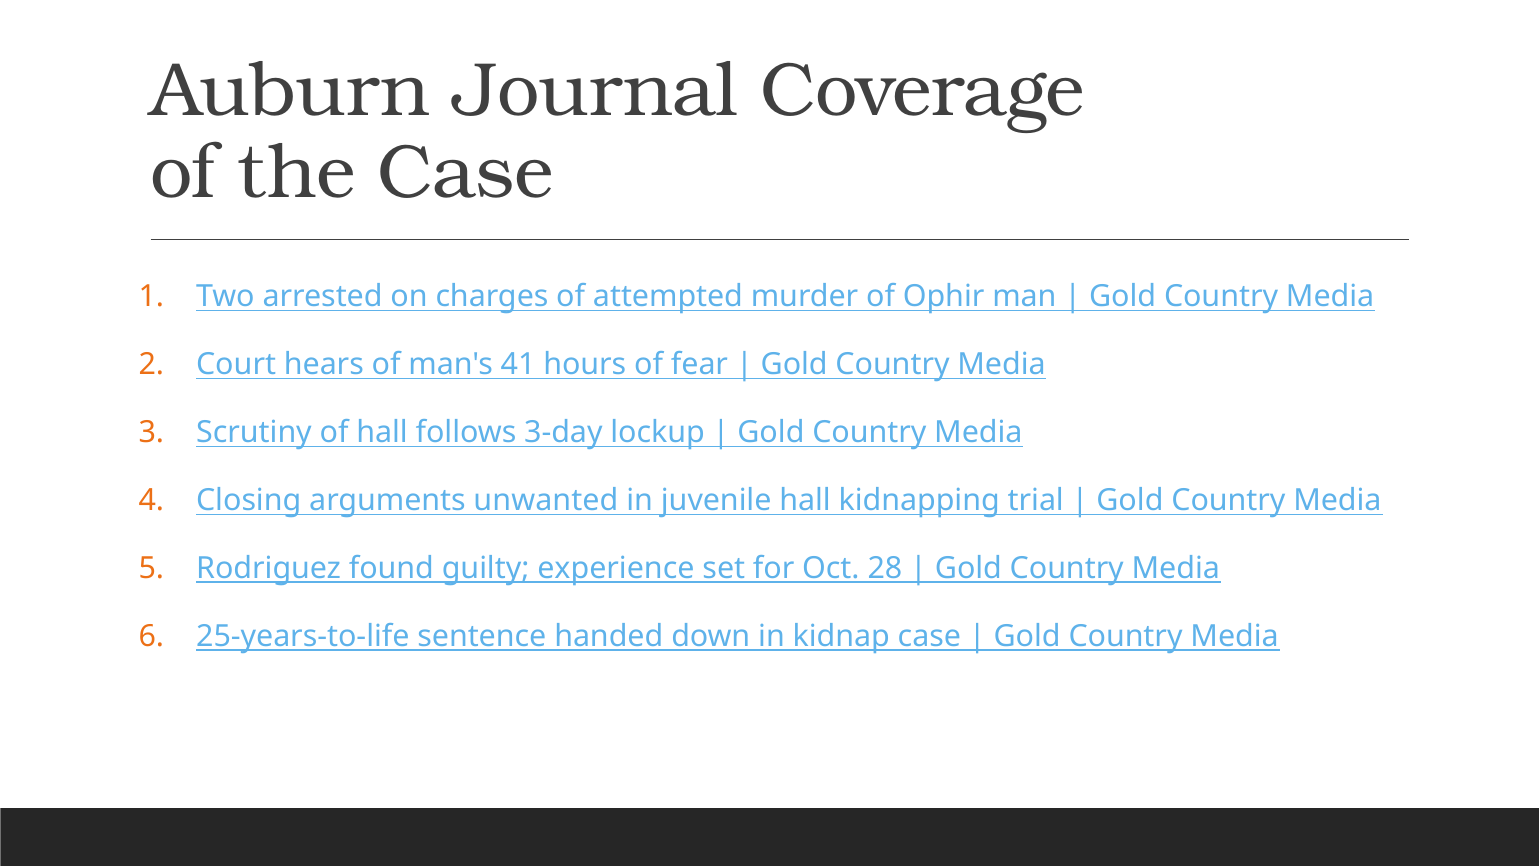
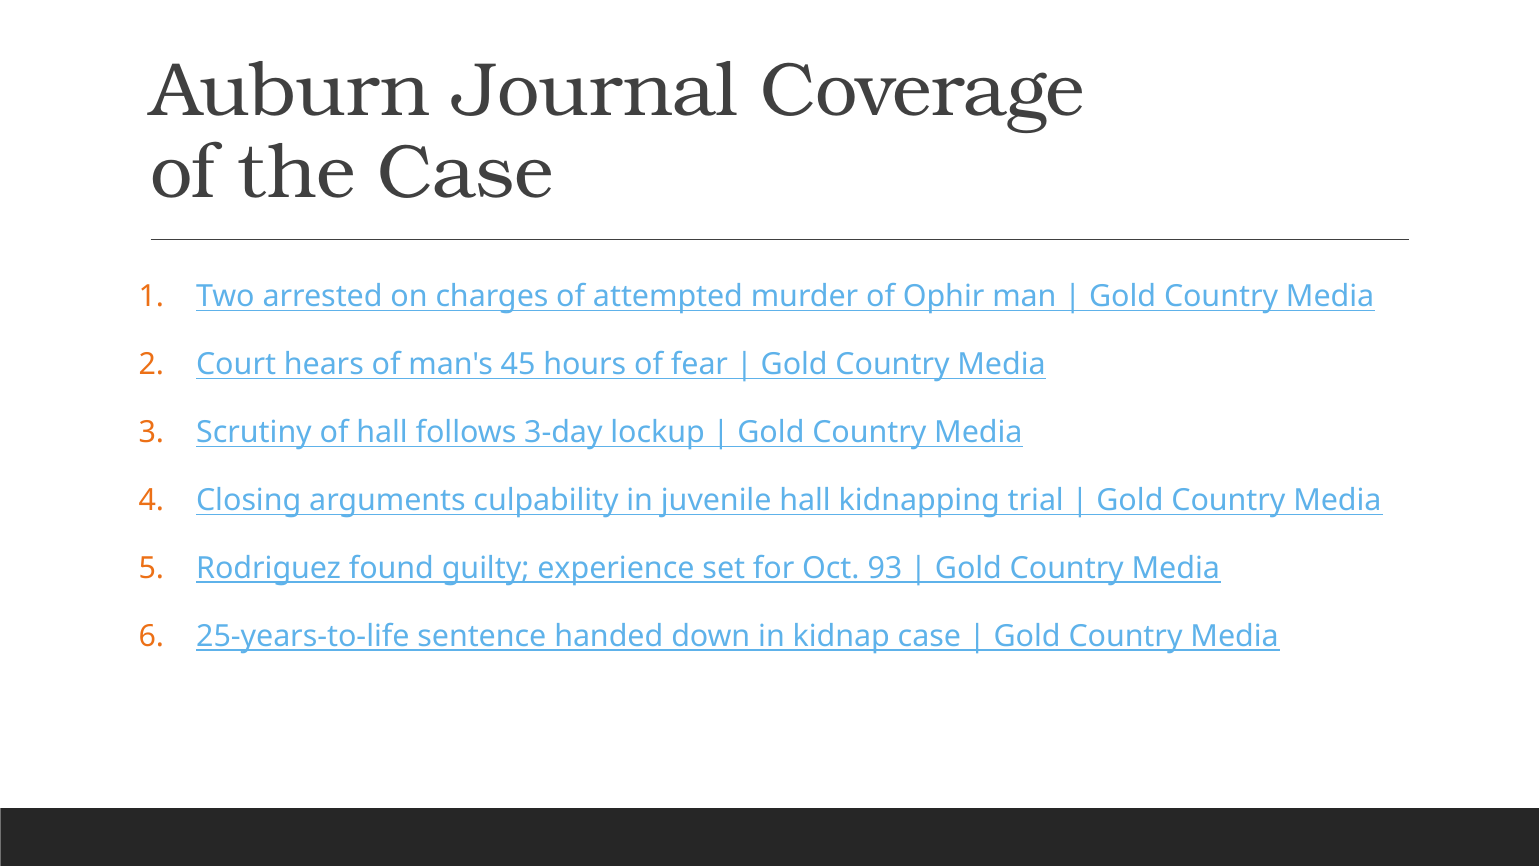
41: 41 -> 45
unwanted: unwanted -> culpability
28: 28 -> 93
